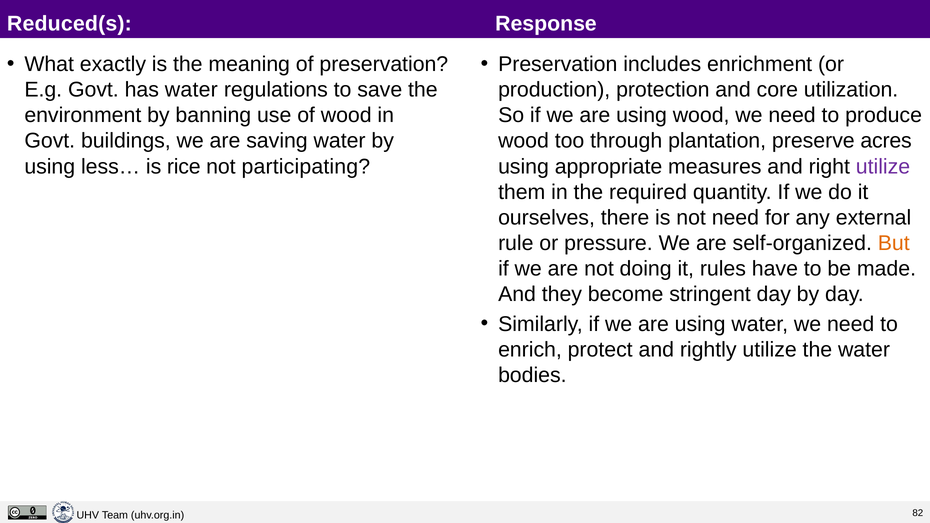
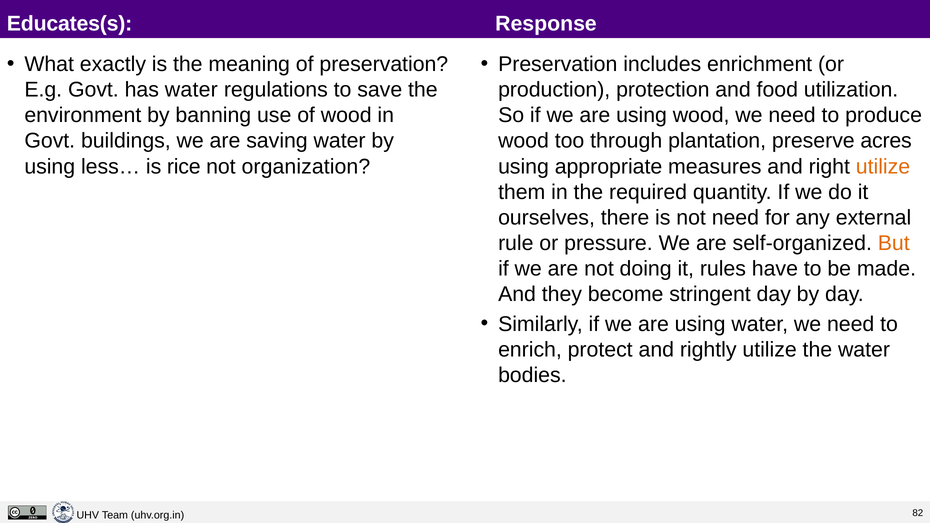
Reduced(s: Reduced(s -> Educates(s
core: core -> food
participating: participating -> organization
utilize at (883, 167) colour: purple -> orange
